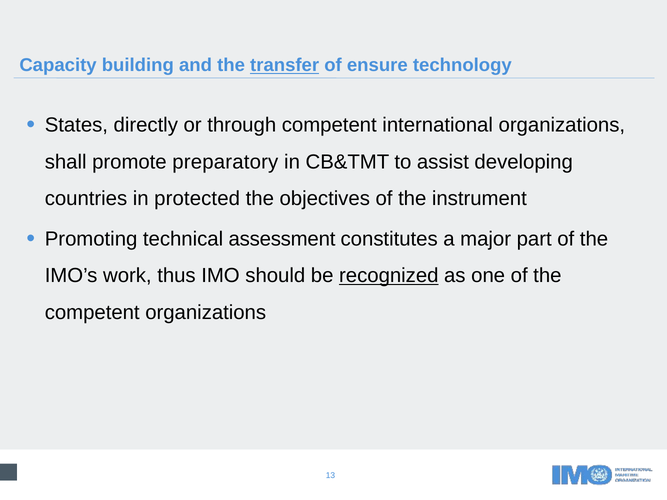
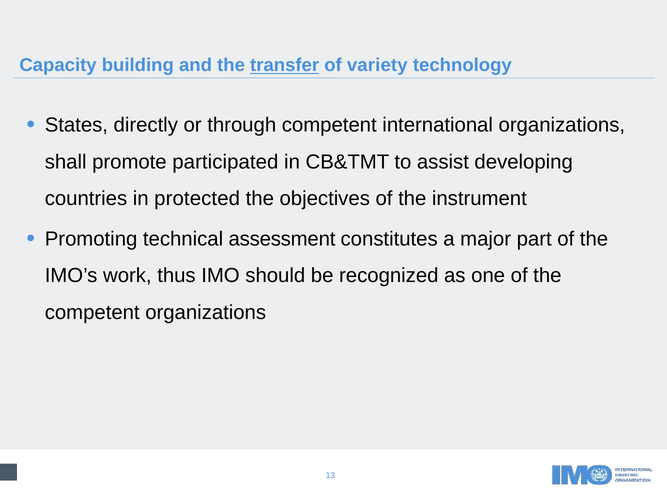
ensure: ensure -> variety
preparatory: preparatory -> participated
recognized underline: present -> none
